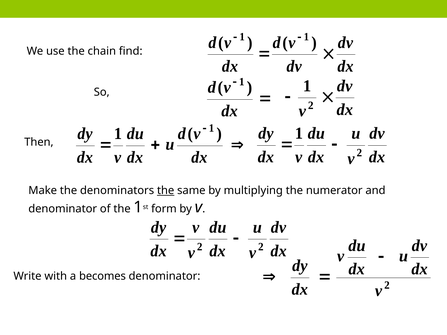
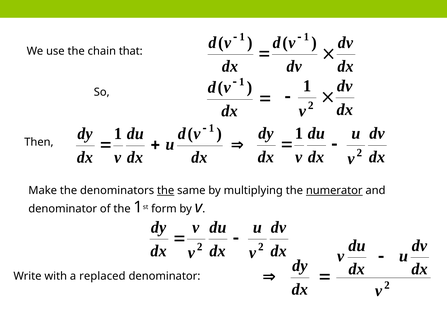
find: find -> that
numerator underline: none -> present
becomes: becomes -> replaced
